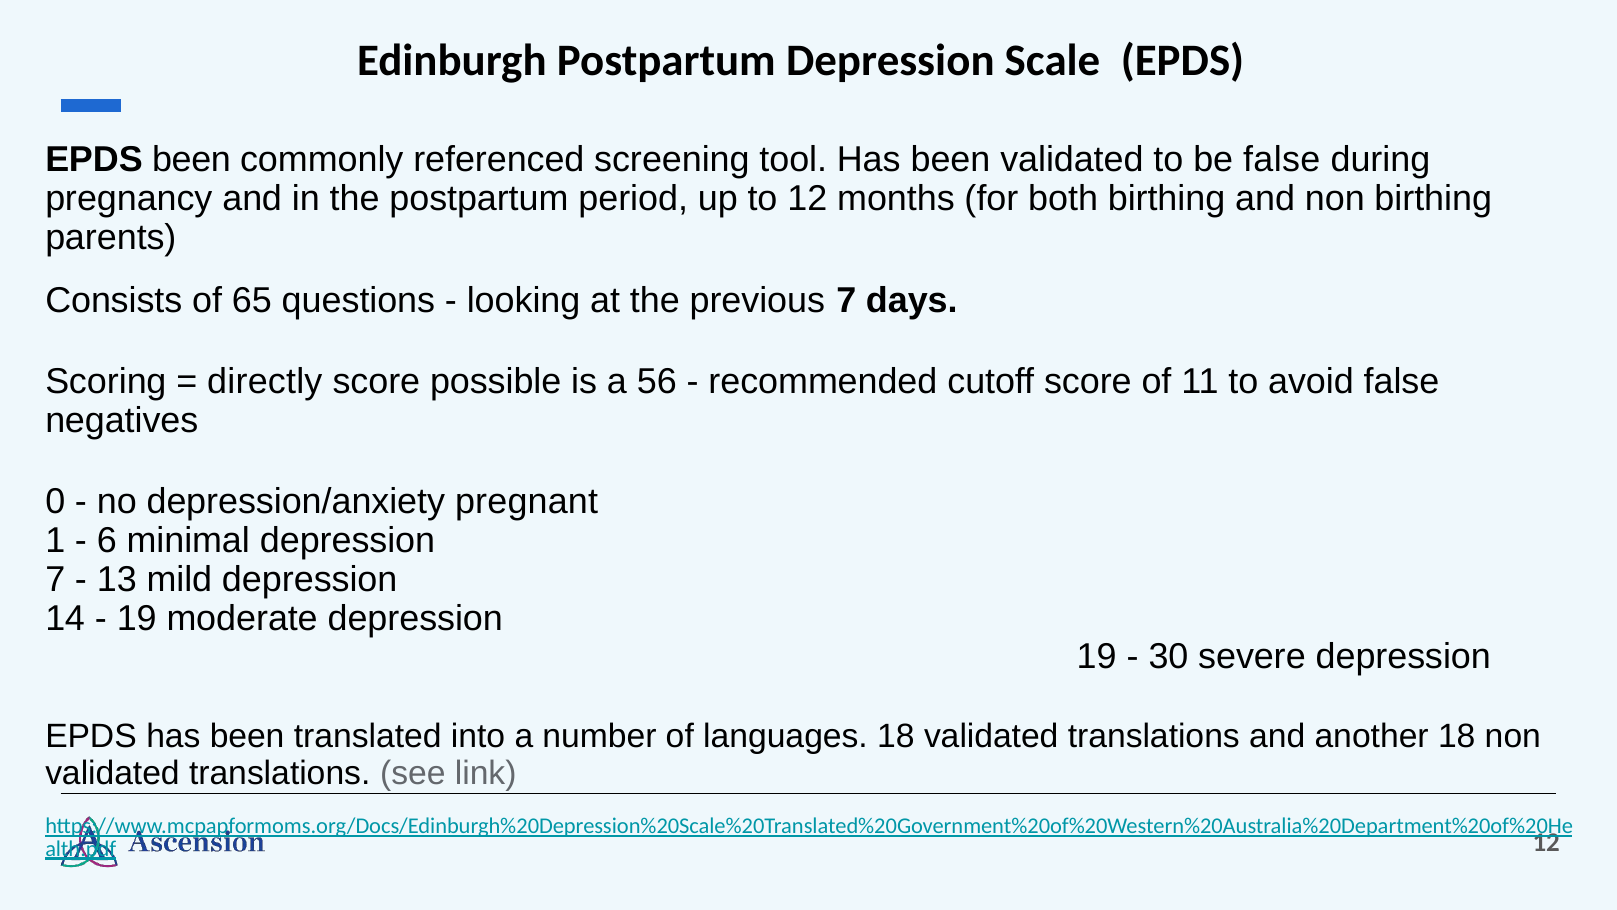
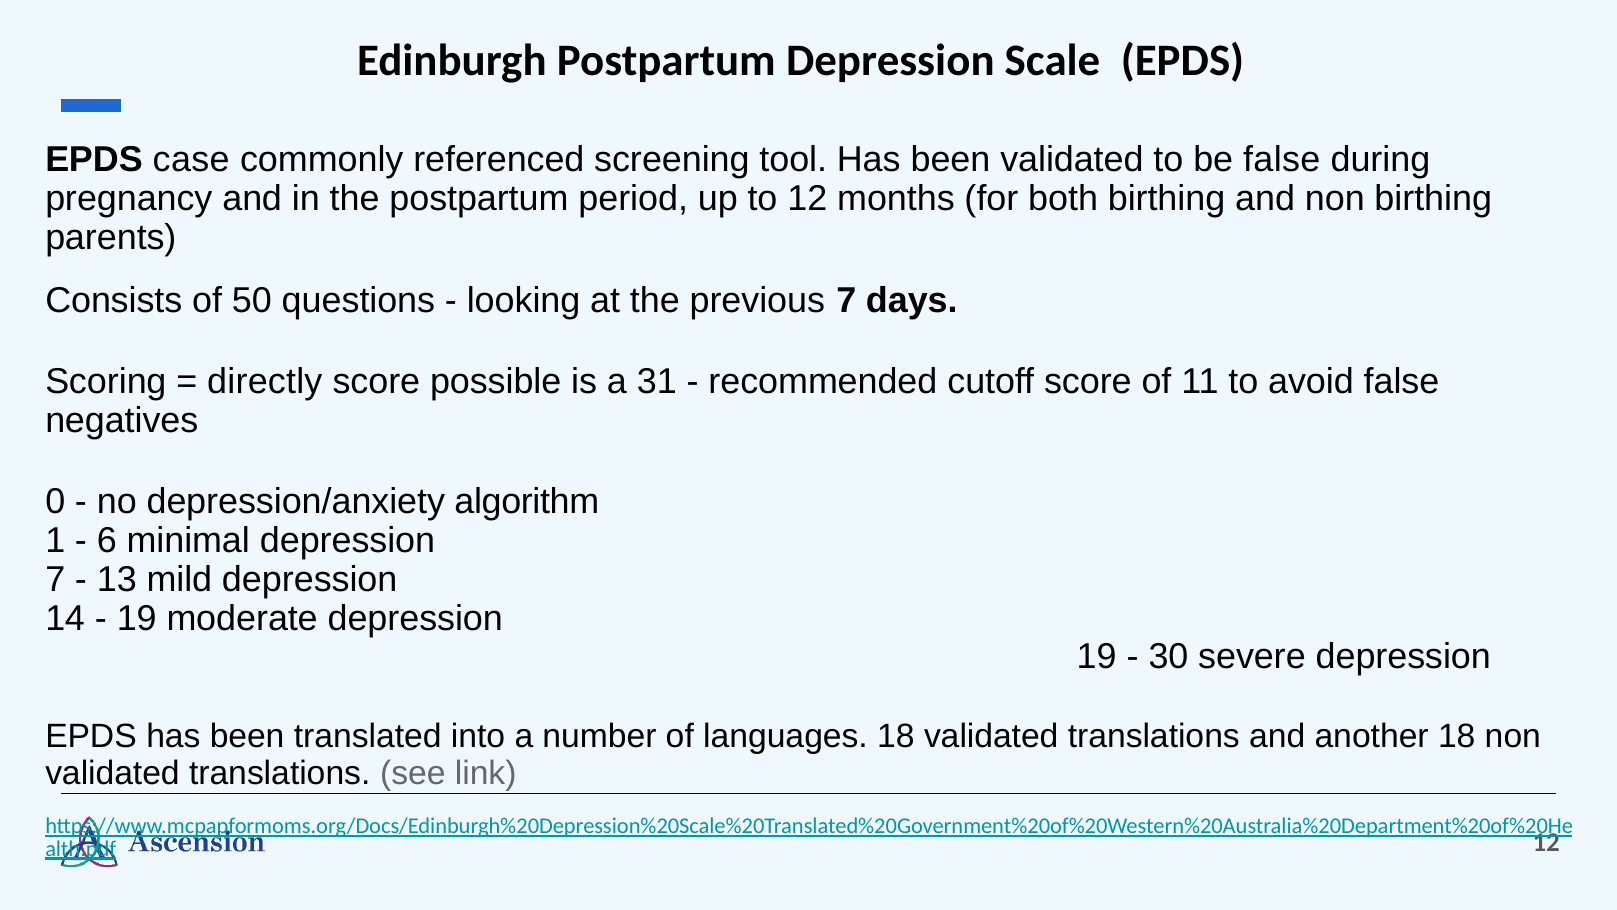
EPDS been: been -> case
65: 65 -> 50
56: 56 -> 31
pregnant: pregnant -> algorithm
